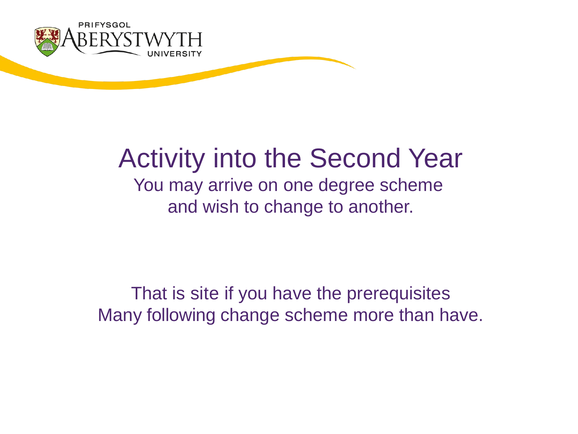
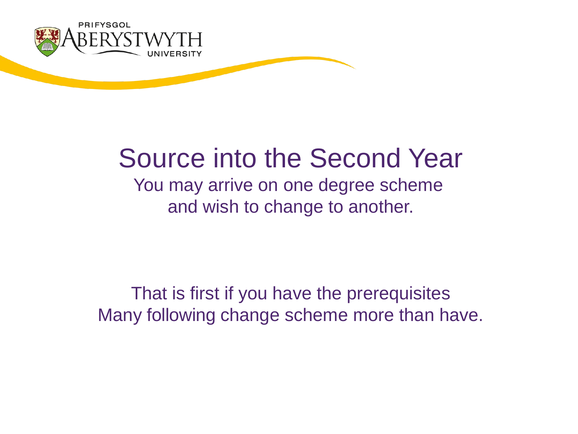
Activity: Activity -> Source
site: site -> first
